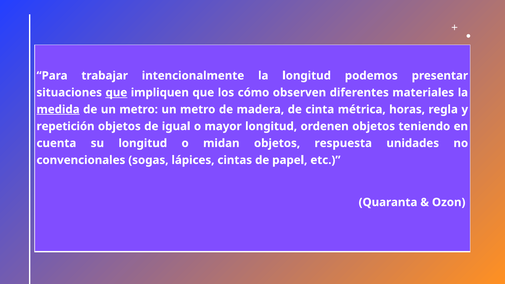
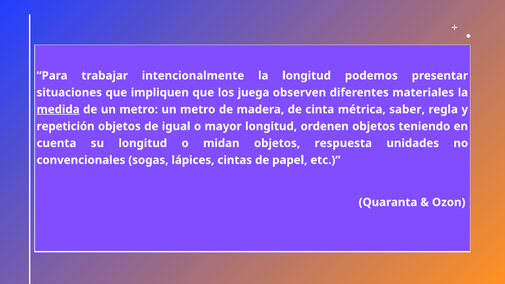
que at (116, 93) underline: present -> none
cómo: cómo -> juega
horas: horas -> saber
